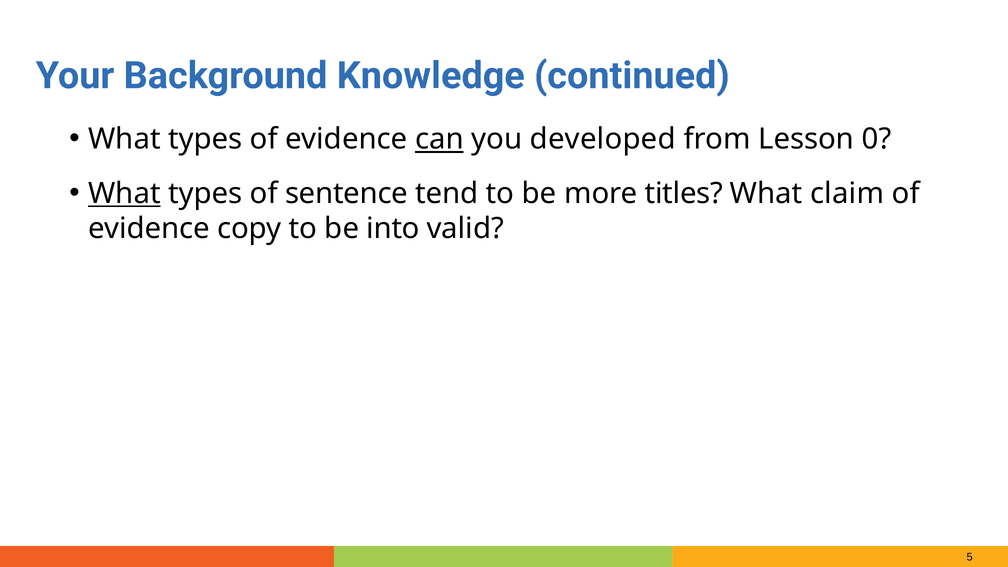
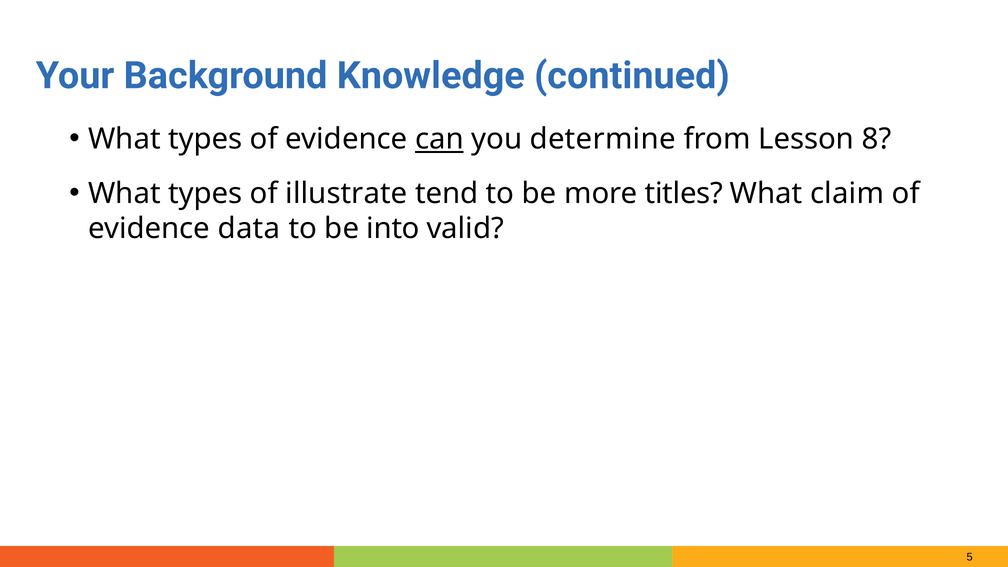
developed: developed -> determine
0: 0 -> 8
What at (124, 193) underline: present -> none
sentence: sentence -> illustrate
copy: copy -> data
